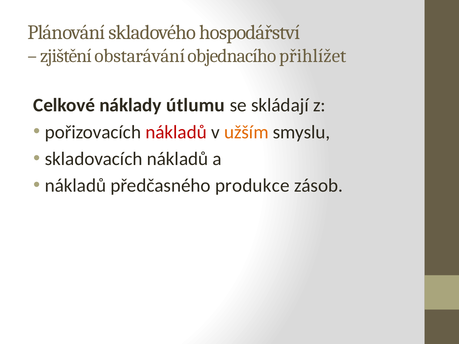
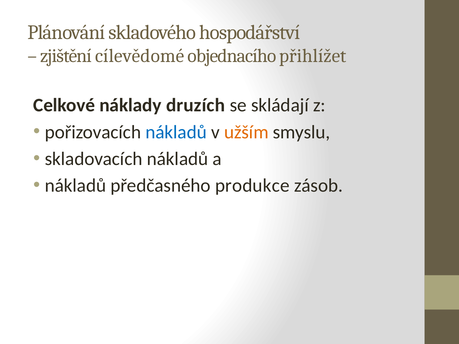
obstarávání: obstarávání -> cílevědomé
útlumu: útlumu -> druzích
nákladů at (176, 132) colour: red -> blue
